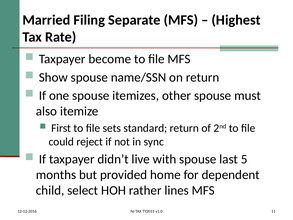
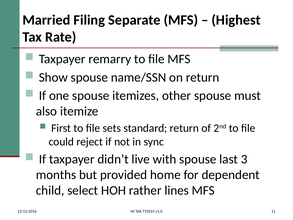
become: become -> remarry
5: 5 -> 3
